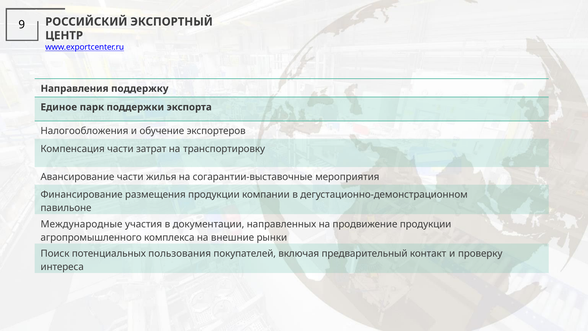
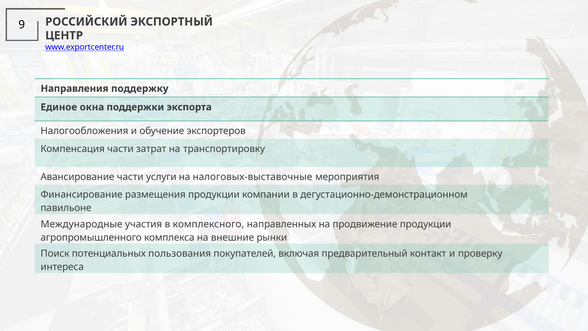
парк: парк -> окна
жилья: жилья -> услуги
согарантии-выставочные: согарантии-выставочные -> налоговых-выставочные
документации: документации -> комплексного
